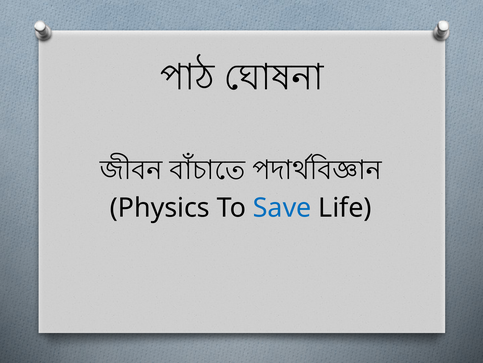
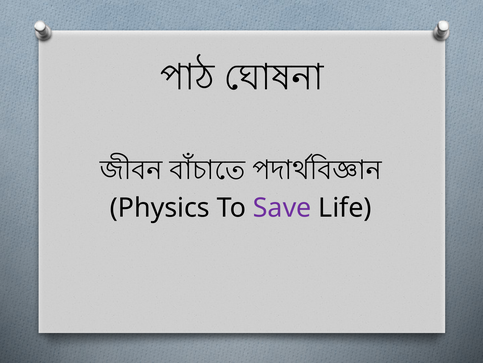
Save colour: blue -> purple
